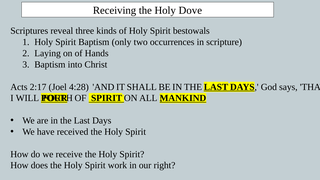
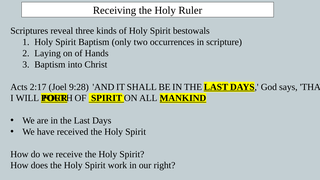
Dove: Dove -> Ruler
4:28: 4:28 -> 9:28
